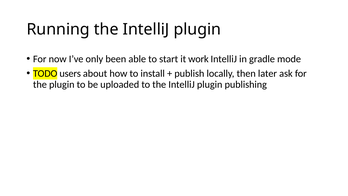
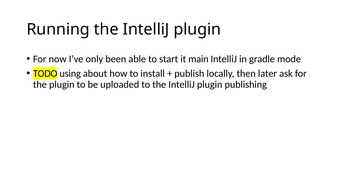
work: work -> main
users: users -> using
